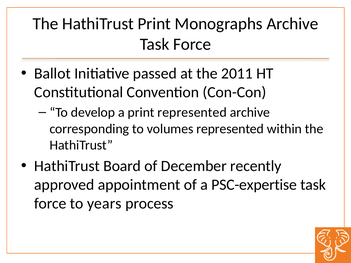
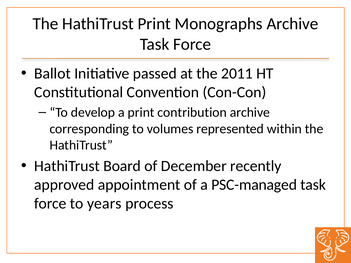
print represented: represented -> contribution
PSC-expertise: PSC-expertise -> PSC-managed
